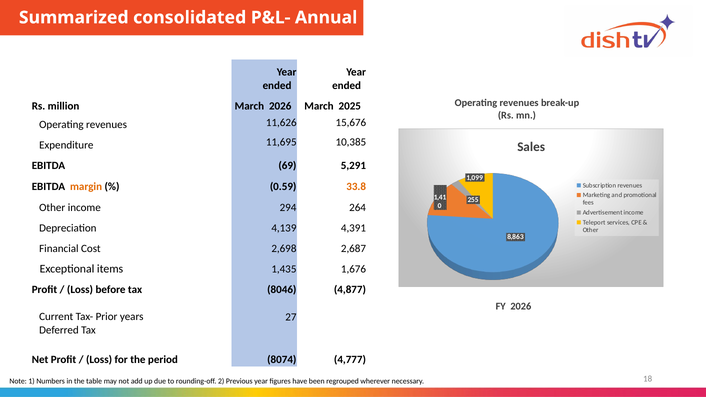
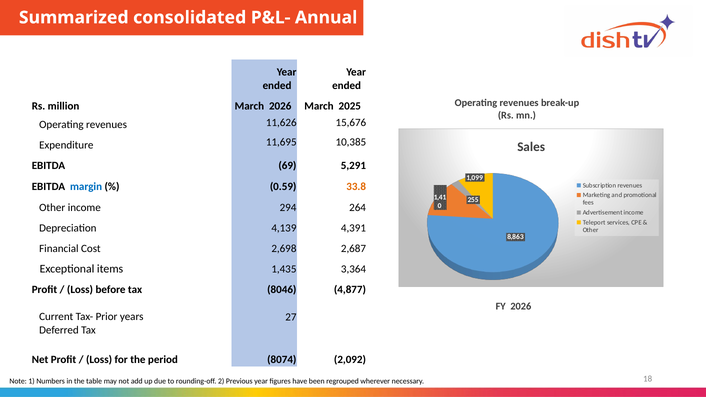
margin colour: orange -> blue
1,676: 1,676 -> 3,364
4,777: 4,777 -> 2,092
